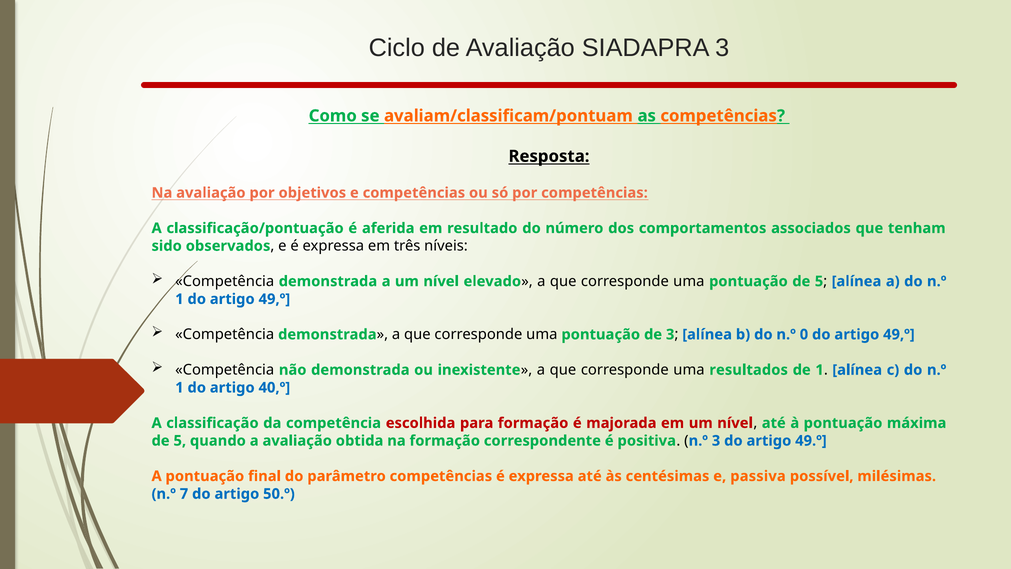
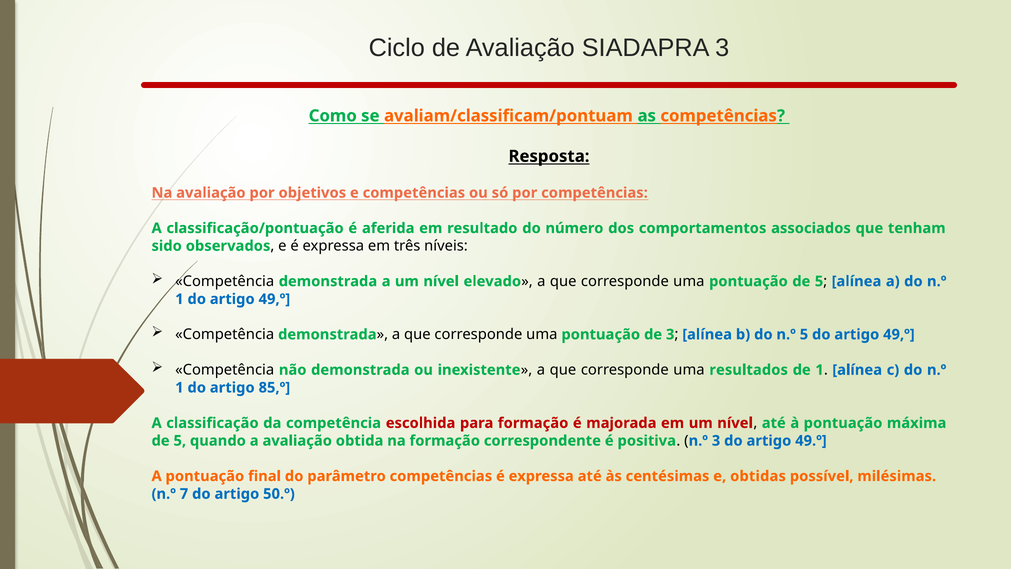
n.º 0: 0 -> 5
40,º: 40,º -> 85,º
passiva: passiva -> obtidas
